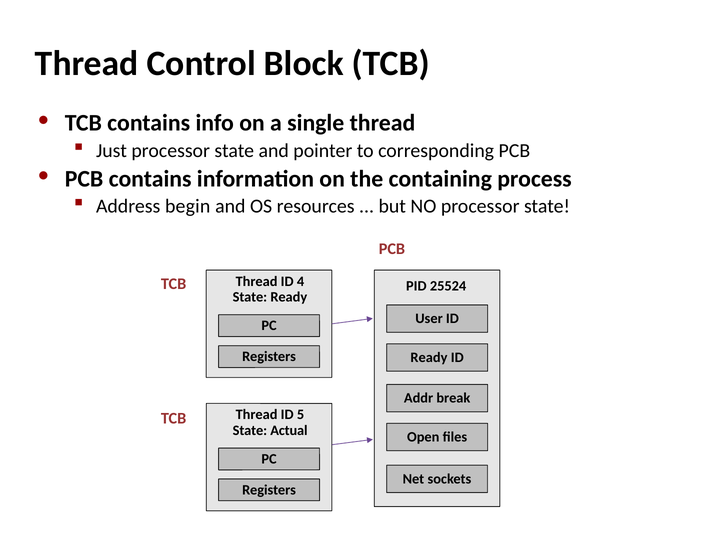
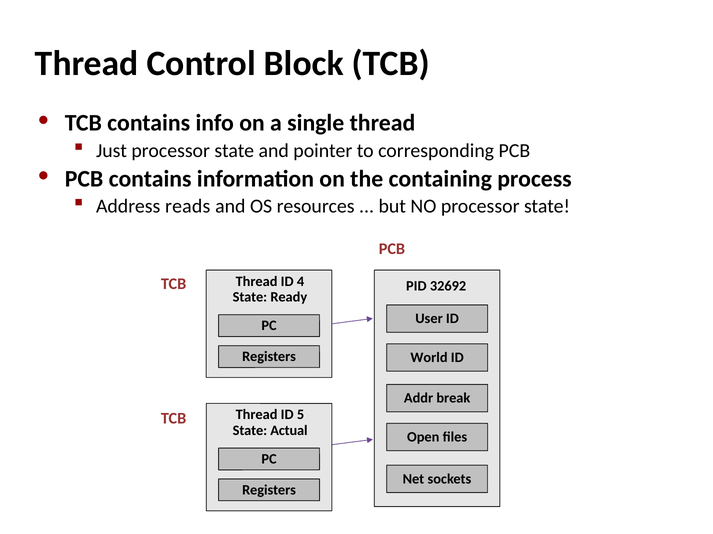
begin: begin -> reads
25524: 25524 -> 32692
Ready at (429, 358): Ready -> World
